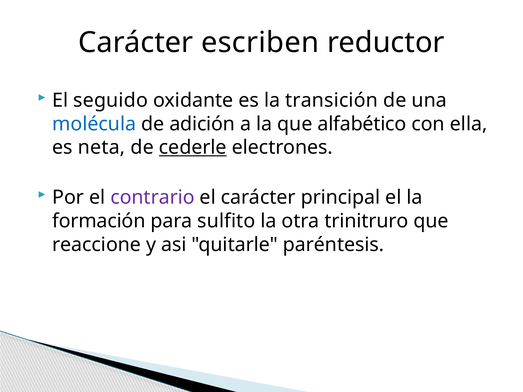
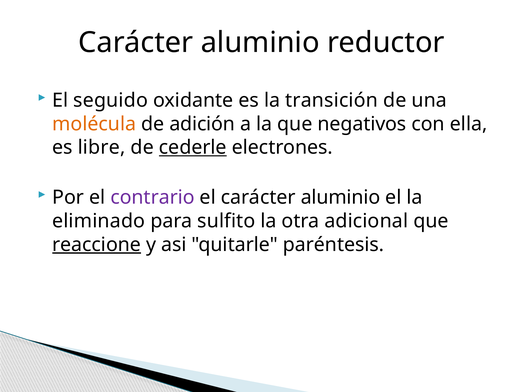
escriben at (260, 43): escriben -> aluminio
molécula colour: blue -> orange
alfabético: alfabético -> negativos
neta: neta -> libre
el carácter principal: principal -> aluminio
formación: formación -> eliminado
trinitruro: trinitruro -> adicional
reaccione underline: none -> present
